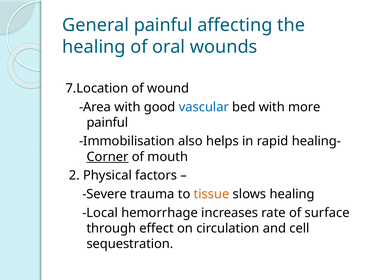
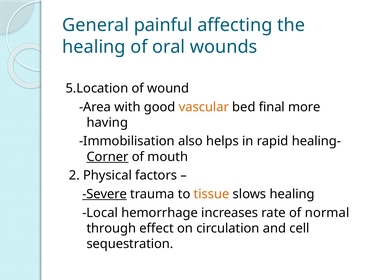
7.Location: 7.Location -> 5.Location
vascular colour: blue -> orange
bed with: with -> final
painful at (107, 122): painful -> having
Severe underline: none -> present
surface: surface -> normal
